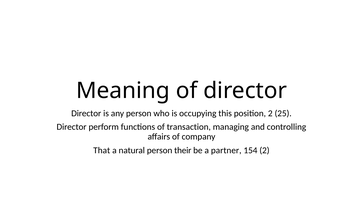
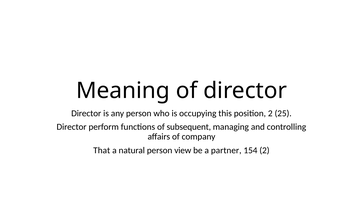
transaction: transaction -> subsequent
their: their -> view
